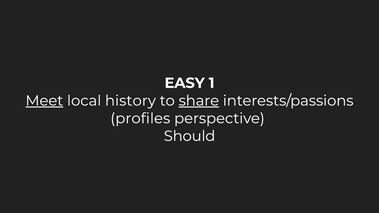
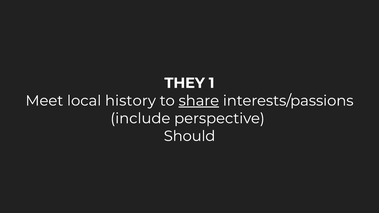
EASY: EASY -> THEY
Meet underline: present -> none
profiles: profiles -> include
